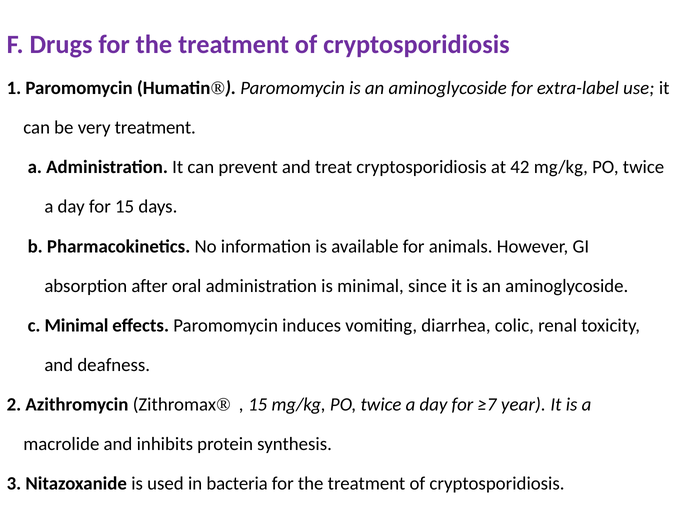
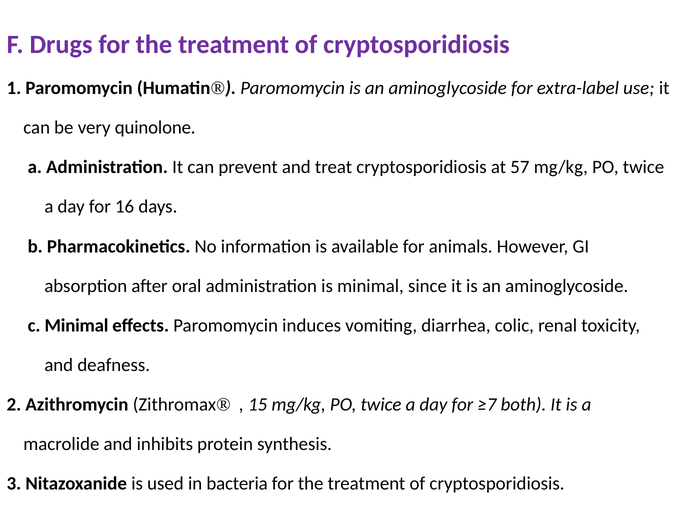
very treatment: treatment -> quinolone
42: 42 -> 57
for 15: 15 -> 16
year: year -> both
